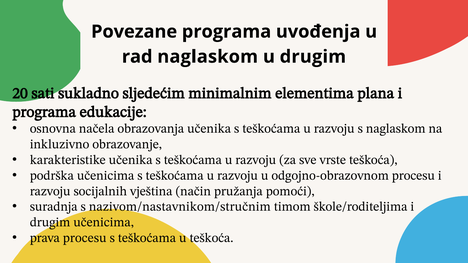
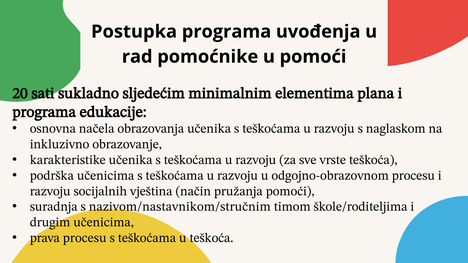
Povezane: Povezane -> Postupka
rad naglaskom: naglaskom -> pomoćnike
u drugim: drugim -> pomoći
